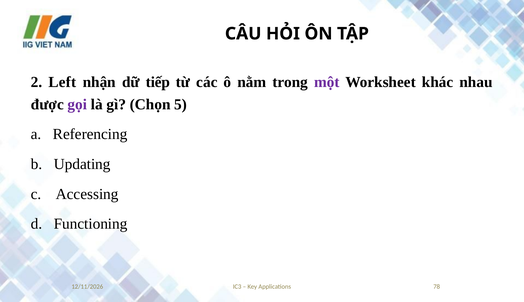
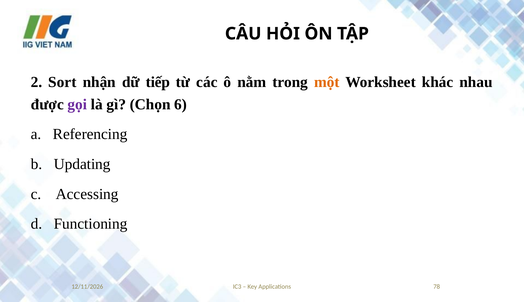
Left: Left -> Sort
một colour: purple -> orange
5: 5 -> 6
